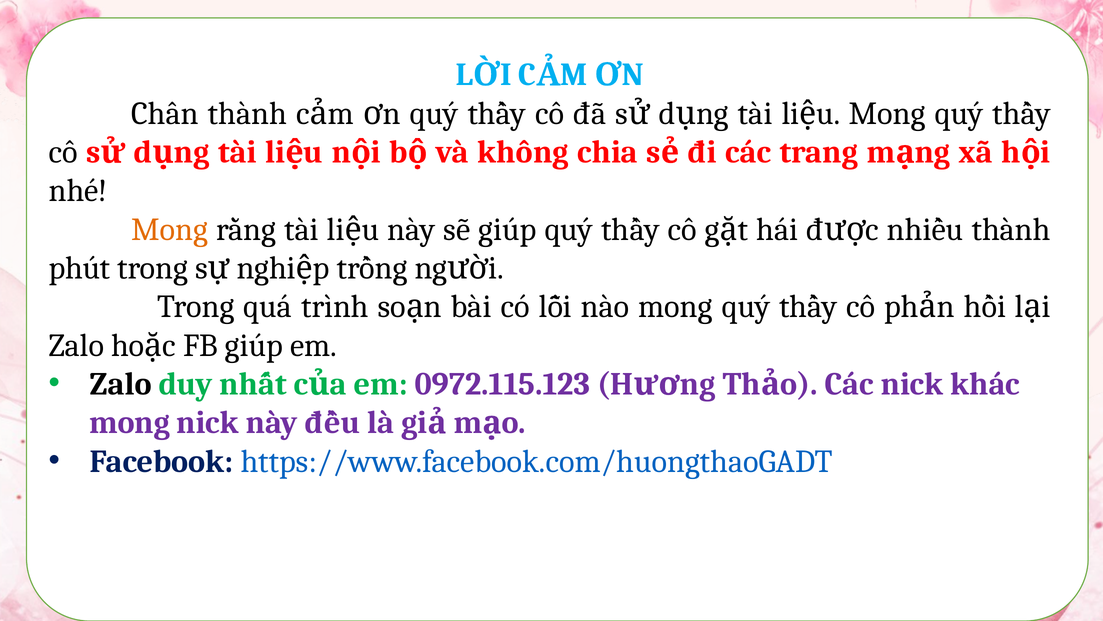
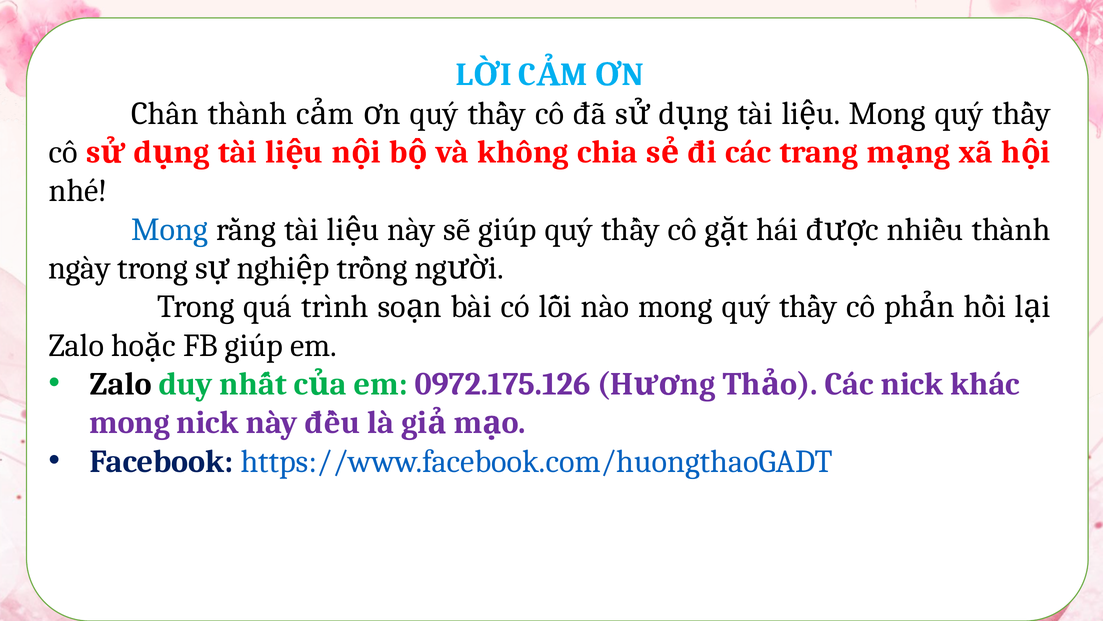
Mong at (170, 229) colour: orange -> blue
phút: phút -> ngày
0972.115.123: 0972.115.123 -> 0972.175.126
